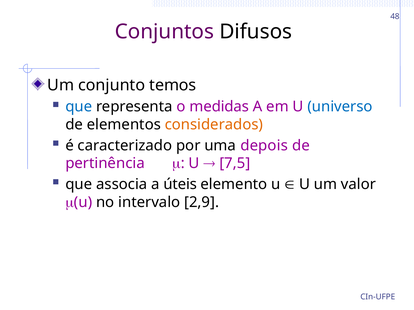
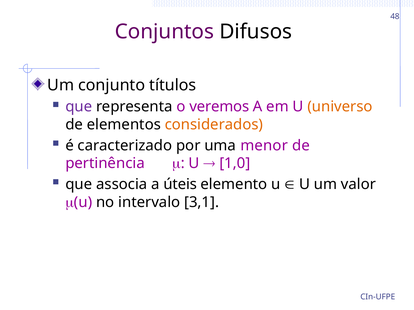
temos: temos -> títulos
que at (79, 107) colour: blue -> purple
medidas: medidas -> veremos
universo colour: blue -> orange
depois: depois -> menor
7,5: 7,5 -> 1,0
2,9: 2,9 -> 3,1
